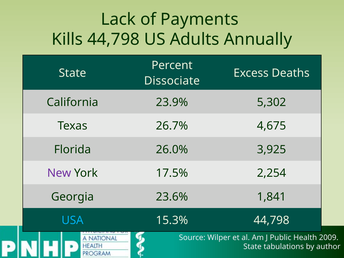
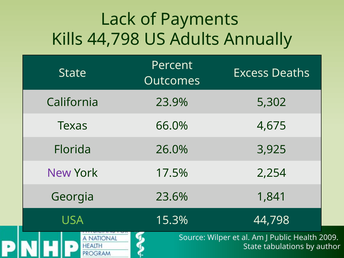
Dissociate: Dissociate -> Outcomes
26.7%: 26.7% -> 66.0%
USA colour: light blue -> light green
